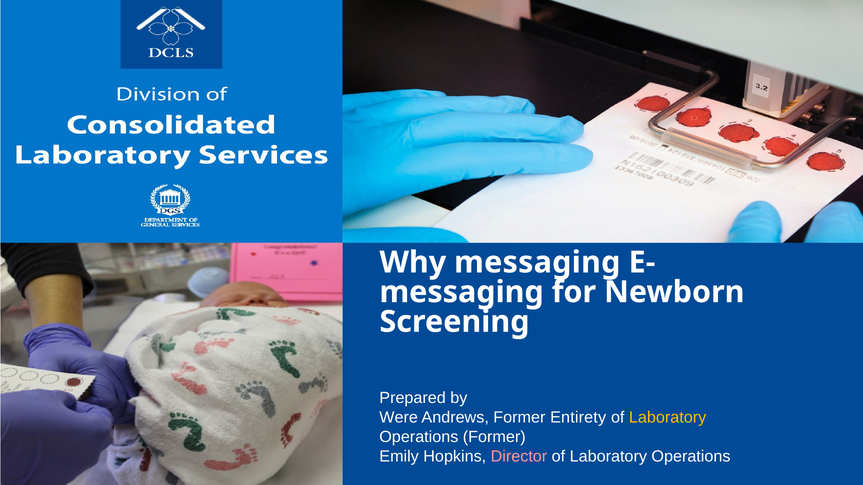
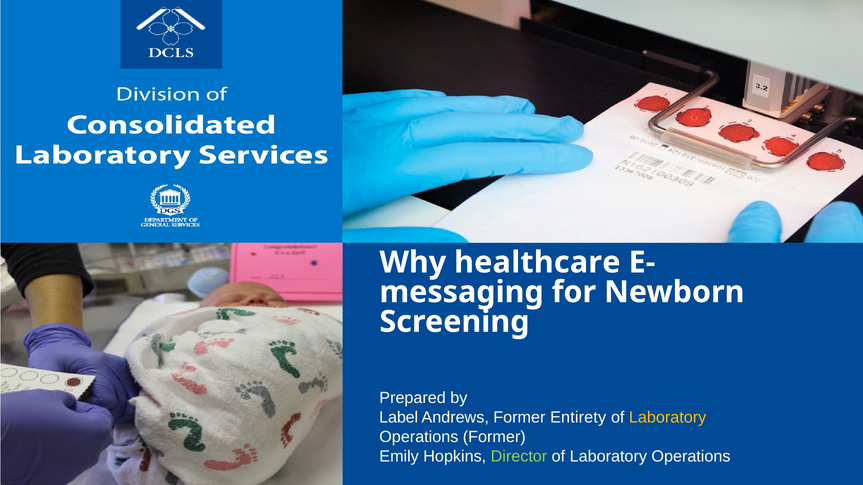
Why messaging: messaging -> healthcare
Were: Were -> Label
Director colour: pink -> light green
